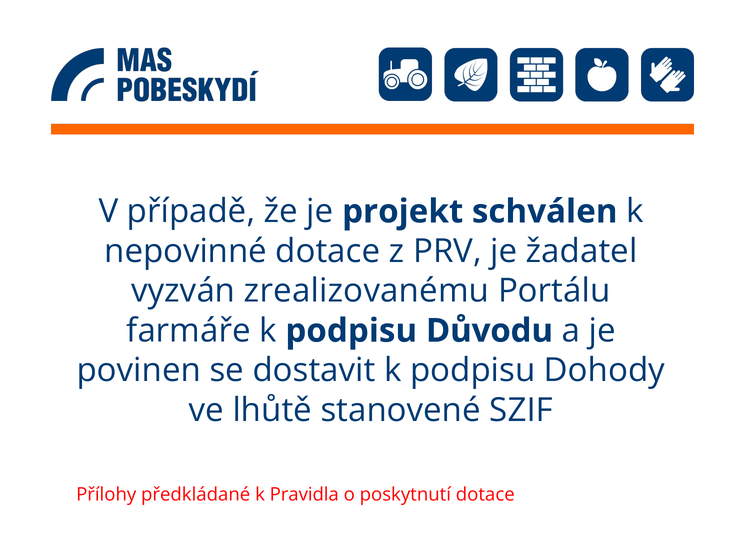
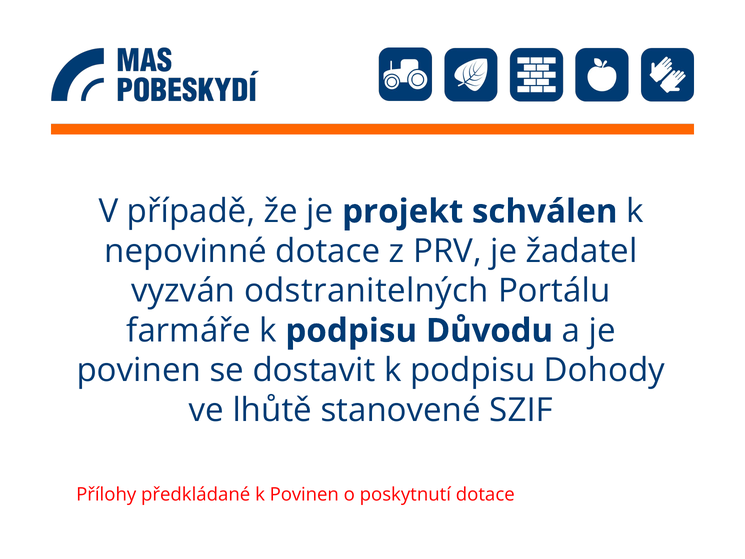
zrealizovanému: zrealizovanému -> odstranitelných
k Pravidla: Pravidla -> Povinen
